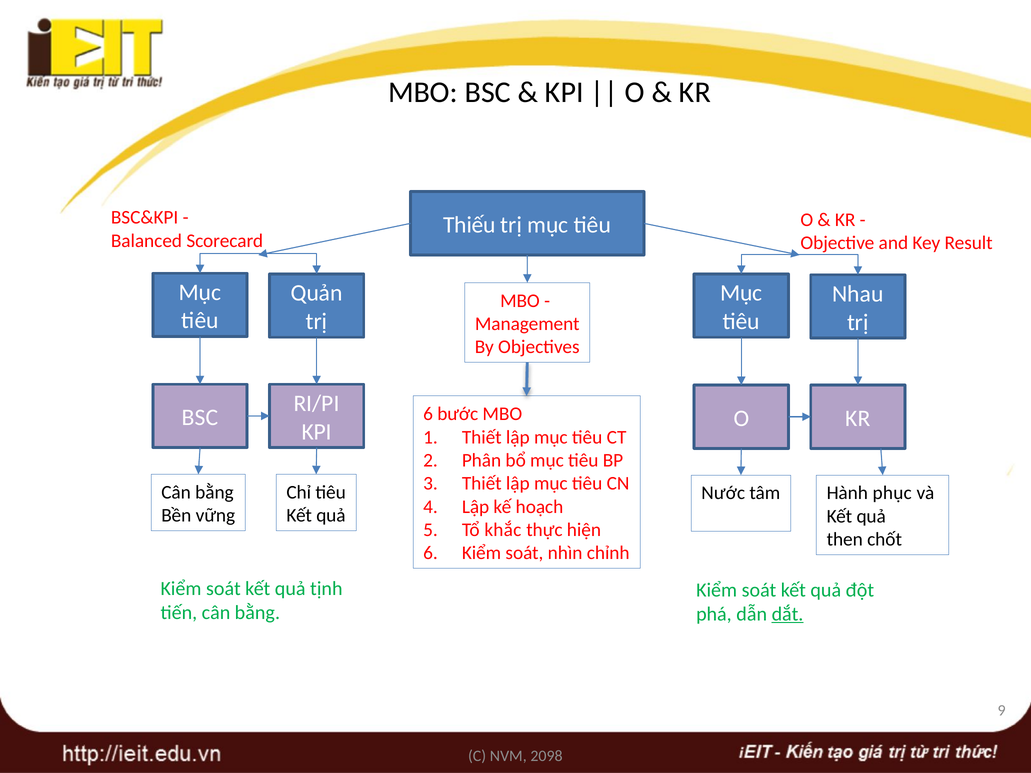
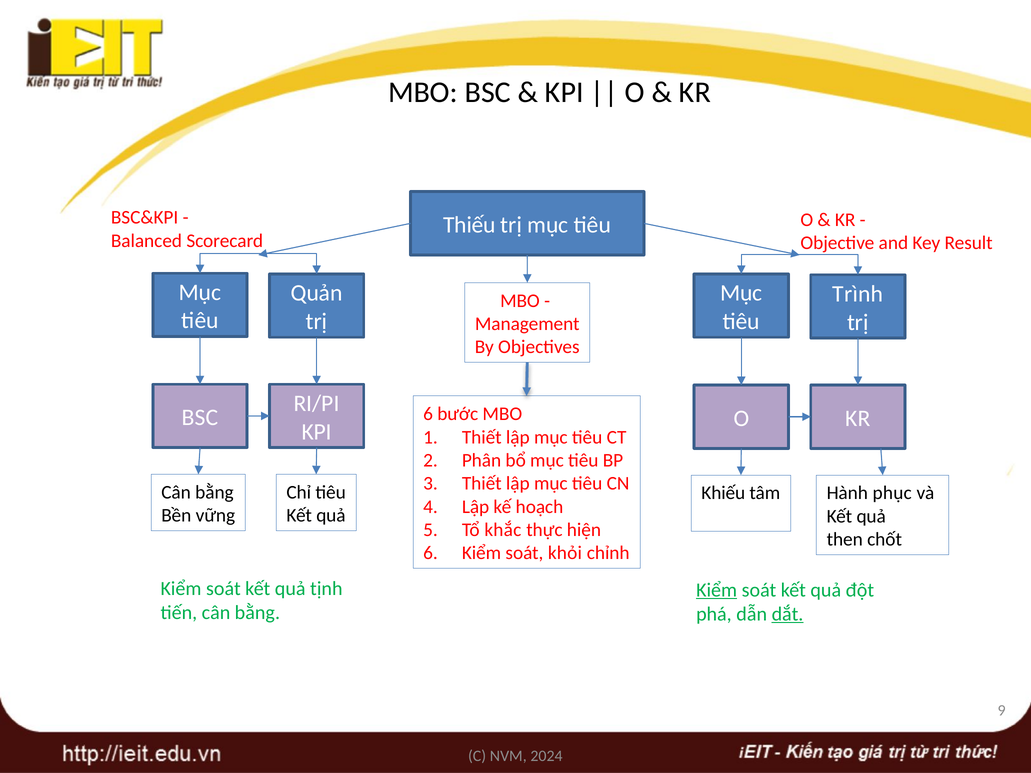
Nhau: Nhau -> Trình
Nước: Nước -> Khiếu
nhìn: nhìn -> khỏi
Kiểm at (717, 590) underline: none -> present
2098: 2098 -> 2024
